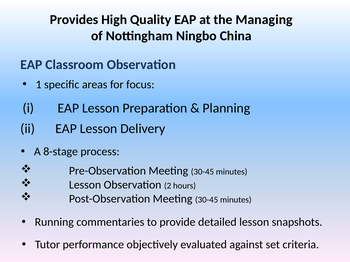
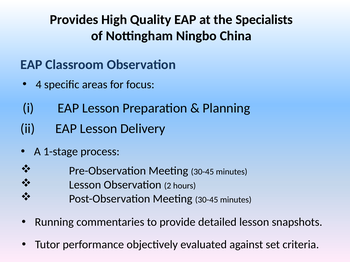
Managing: Managing -> Specialists
1: 1 -> 4
8-stage: 8-stage -> 1-stage
